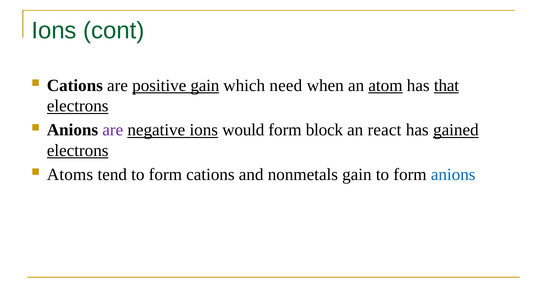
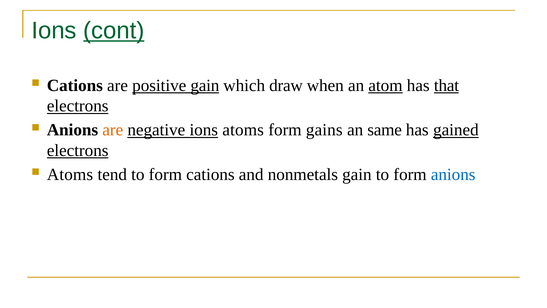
cont underline: none -> present
need: need -> draw
are at (113, 130) colour: purple -> orange
ions would: would -> atoms
block: block -> gains
react: react -> same
